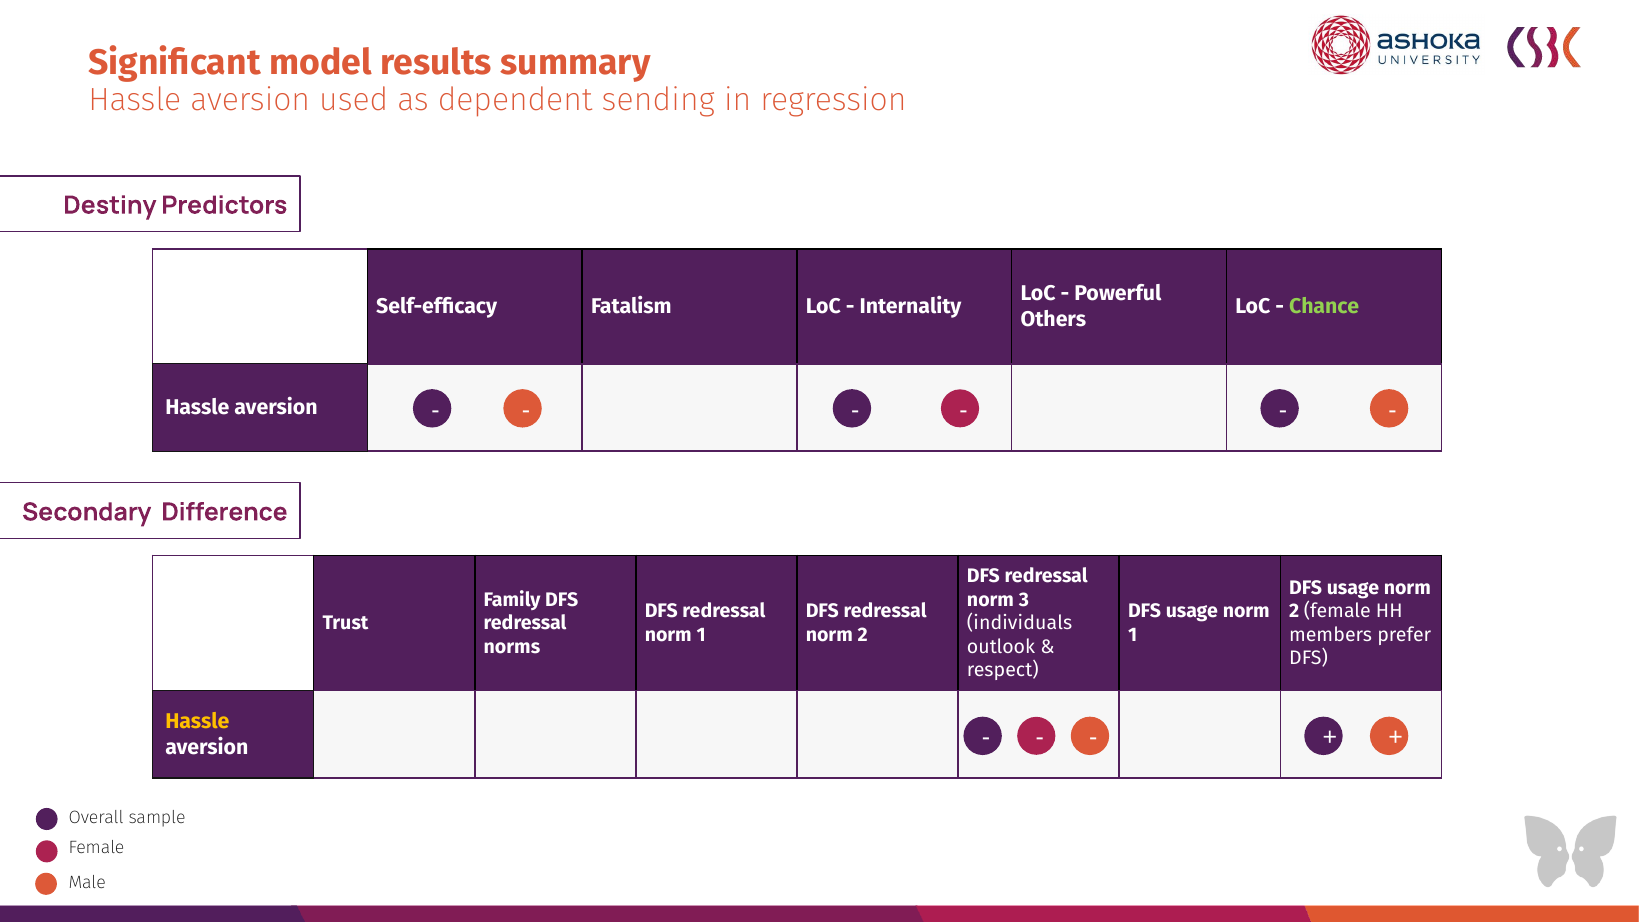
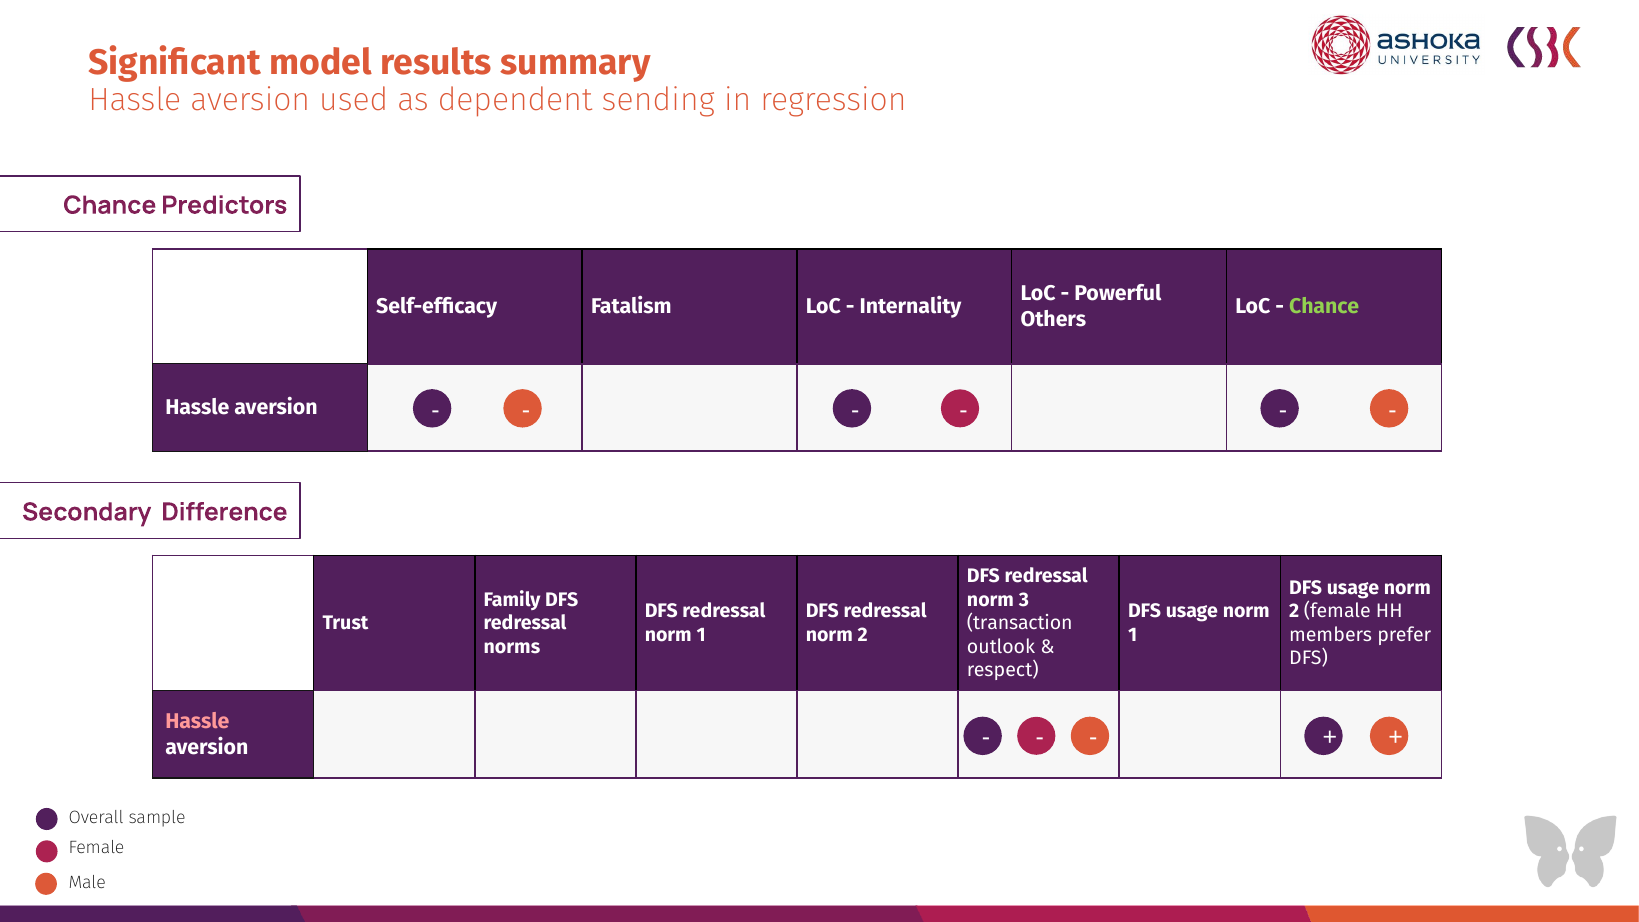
Destiny at (110, 205): Destiny -> Chance
individuals: individuals -> transaction
Hassle at (197, 721) colour: yellow -> pink
